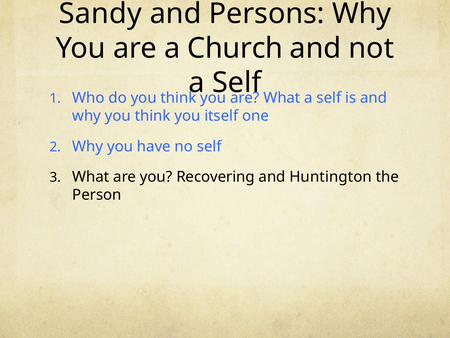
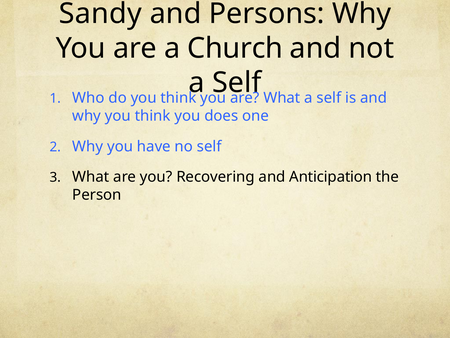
itself: itself -> does
Huntington: Huntington -> Anticipation
